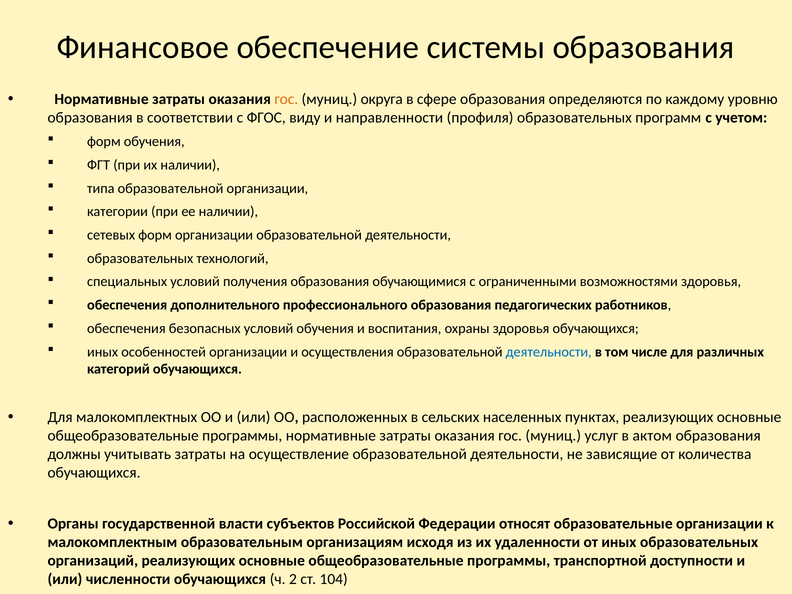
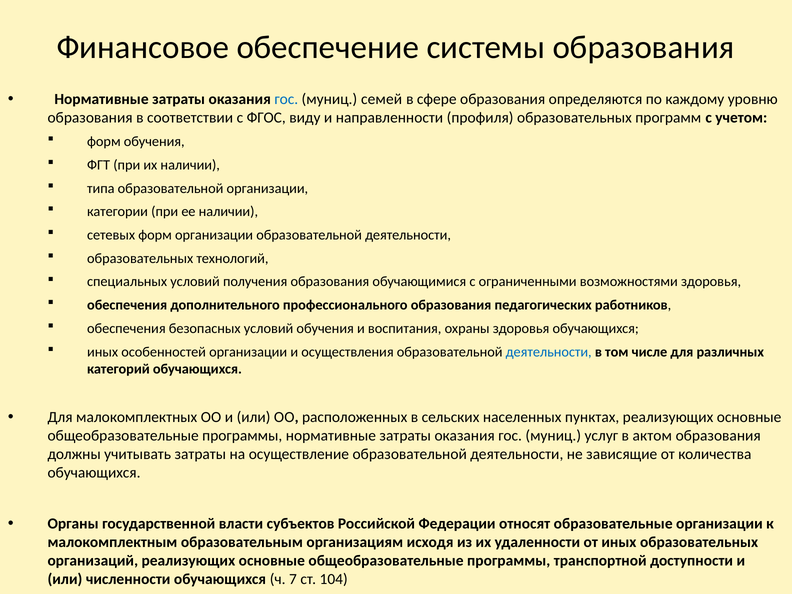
гос at (286, 99) colour: orange -> blue
округа: округа -> семей
2: 2 -> 7
